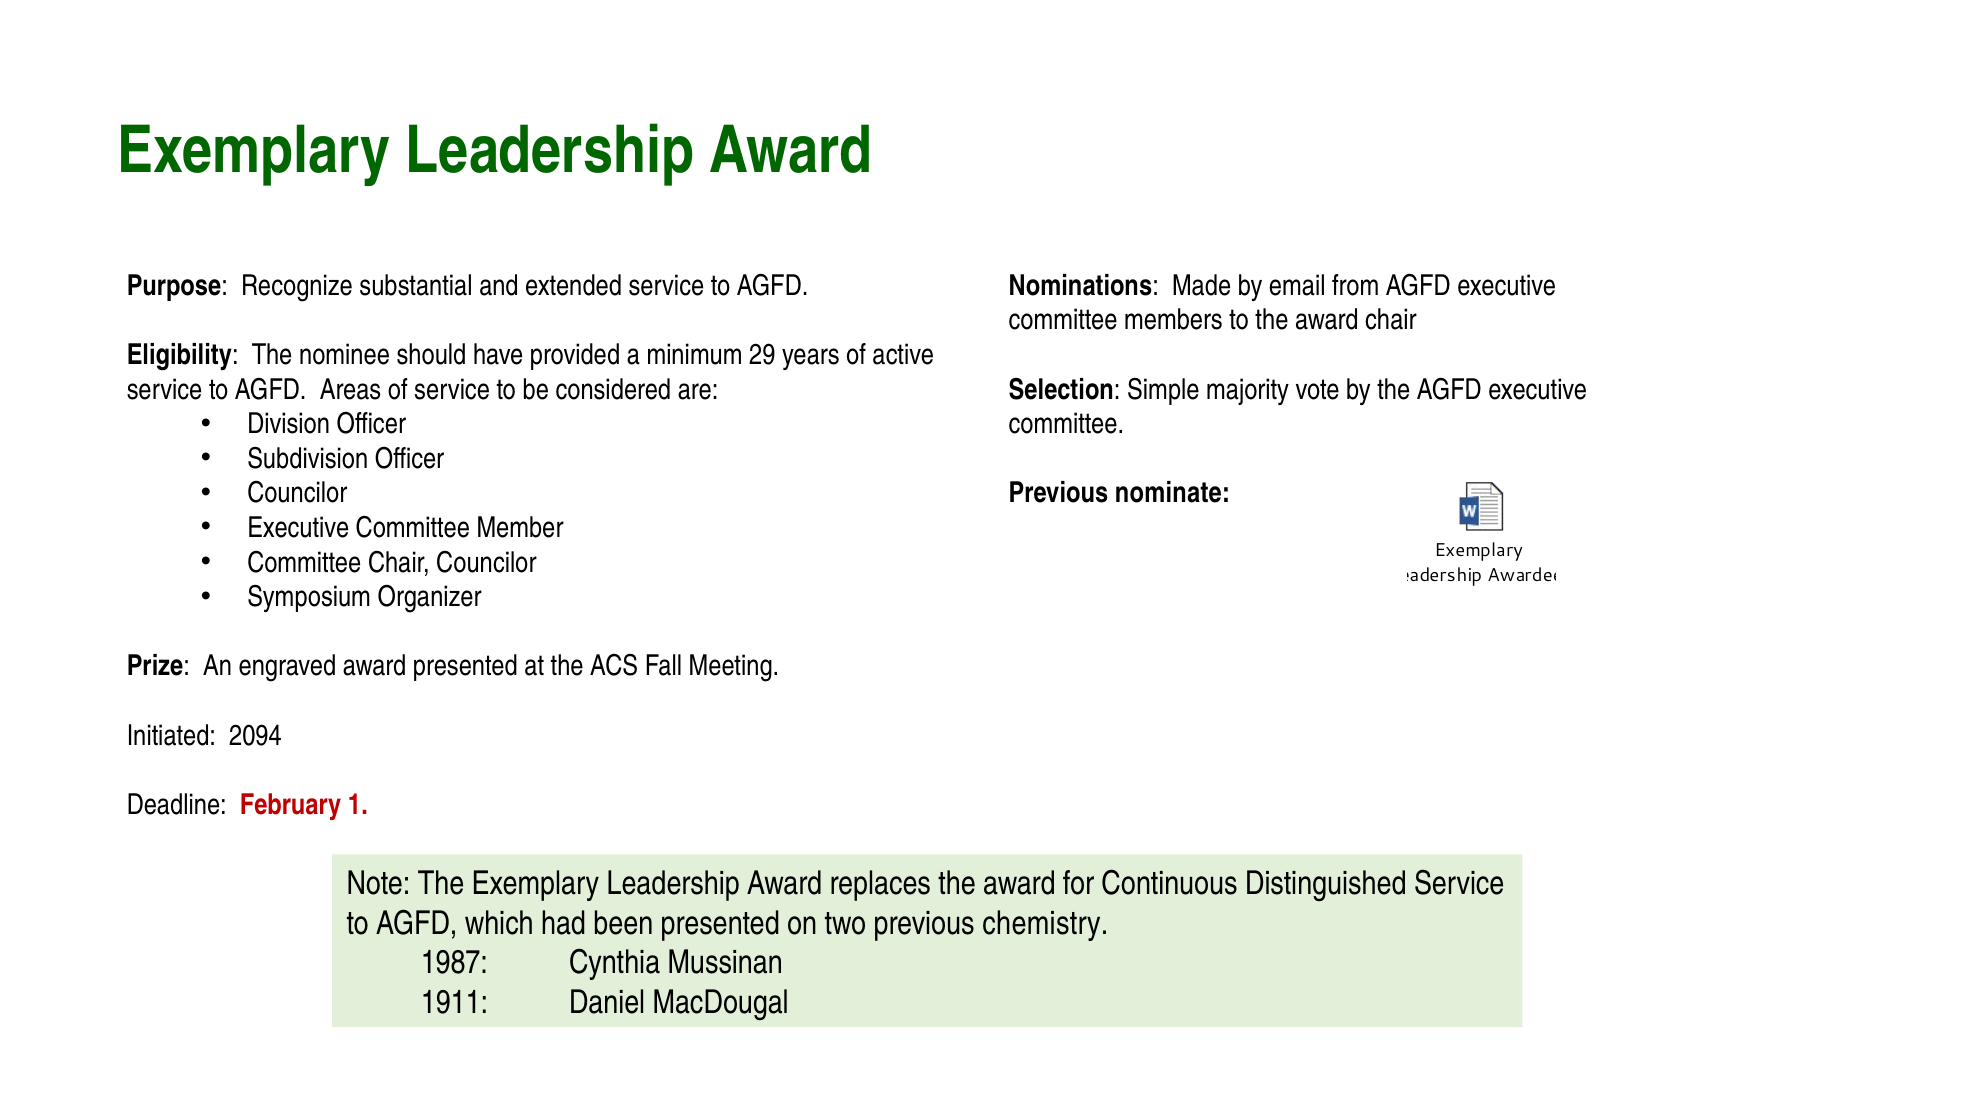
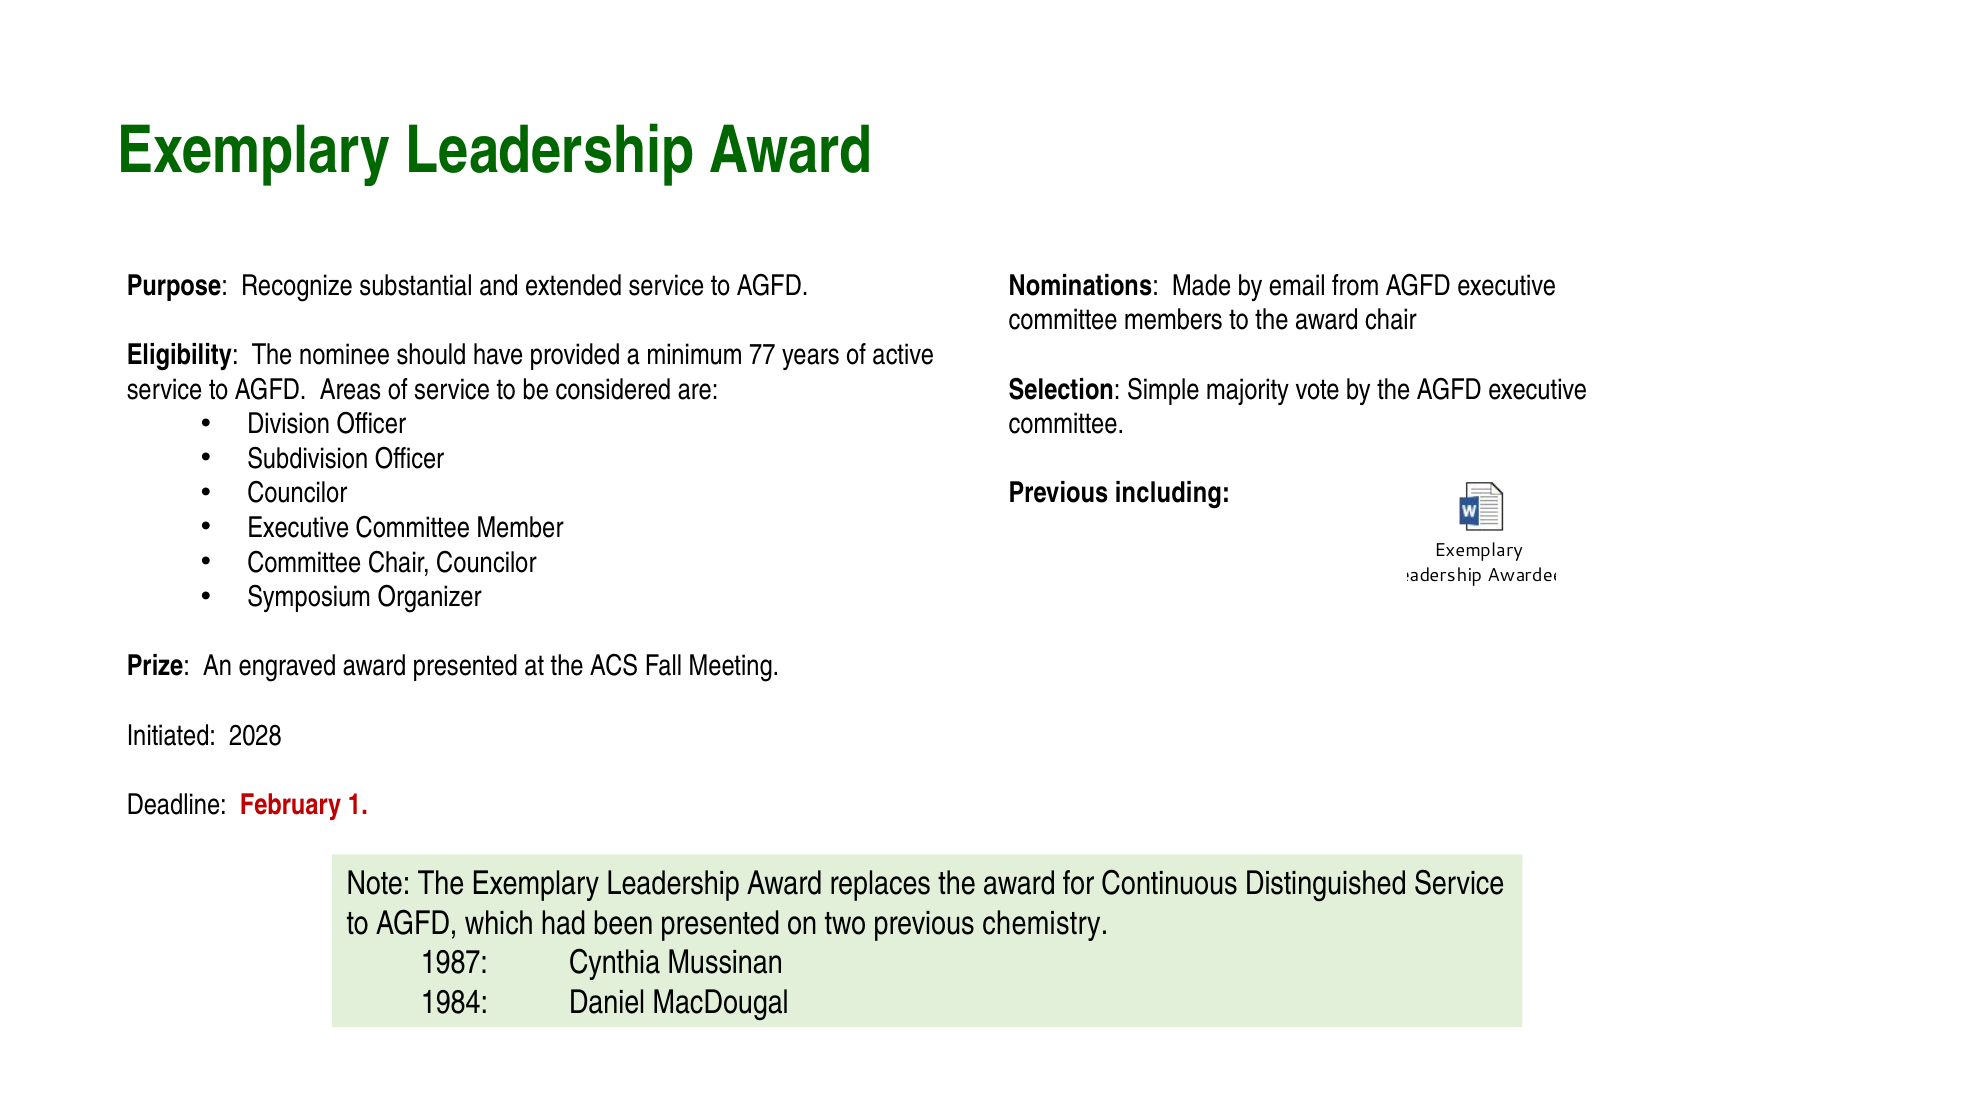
29: 29 -> 77
nominate: nominate -> including
2094: 2094 -> 2028
1911: 1911 -> 1984
